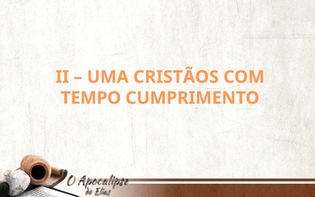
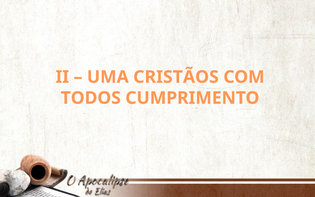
TEMPO: TEMPO -> TODOS
